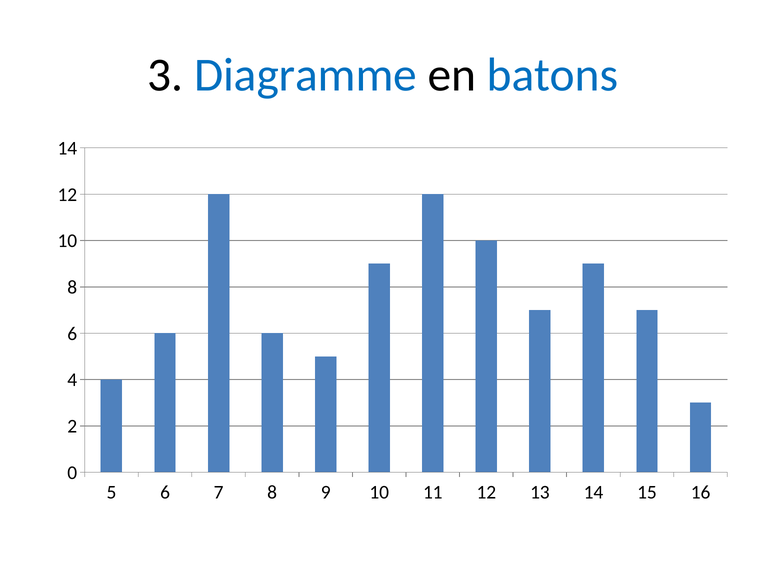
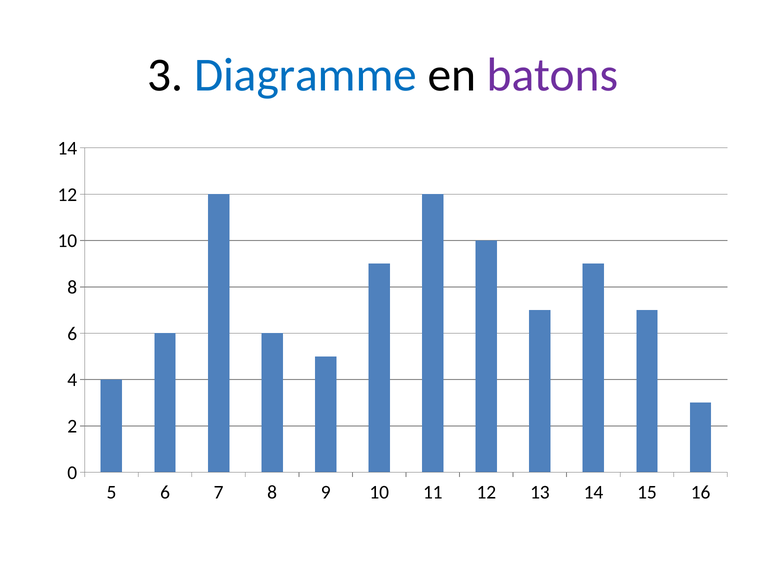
batons colour: blue -> purple
